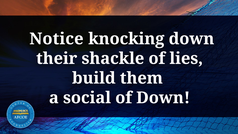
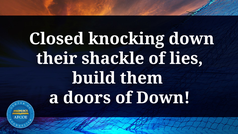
Notice: Notice -> Closed
social: social -> doors
